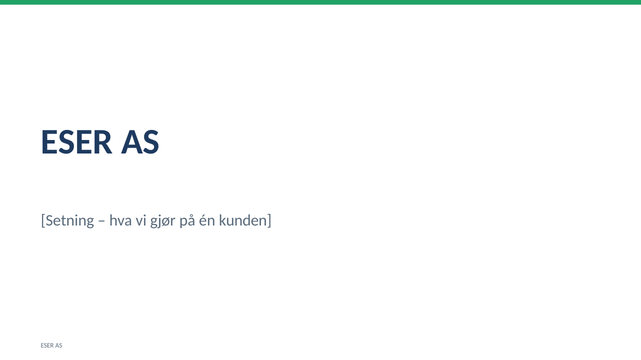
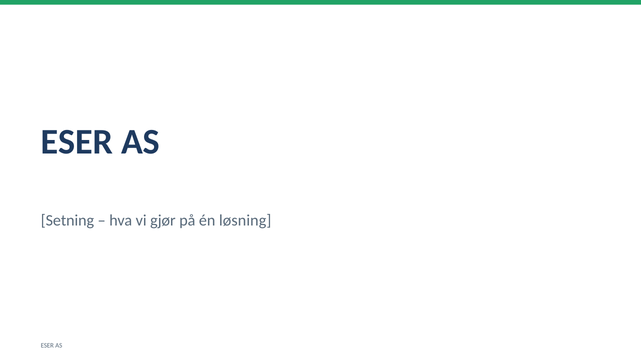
kunden: kunden -> løsning
